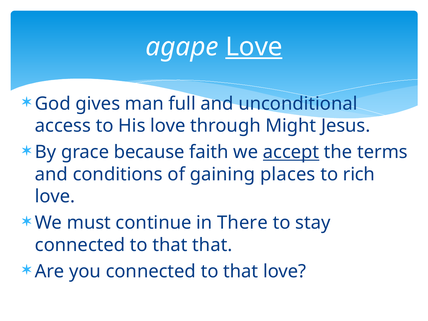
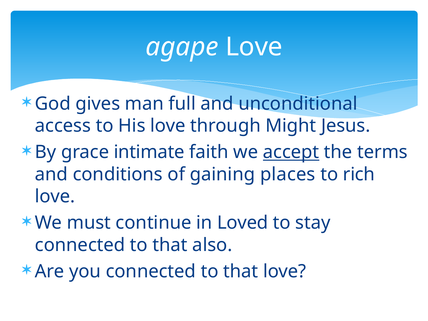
Love at (254, 47) underline: present -> none
because: because -> intimate
There: There -> Loved
that that: that -> also
